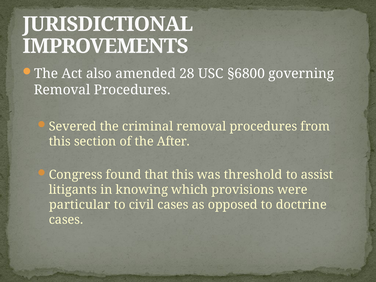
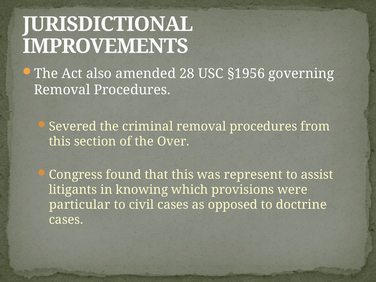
§6800: §6800 -> §1956
After: After -> Over
threshold: threshold -> represent
